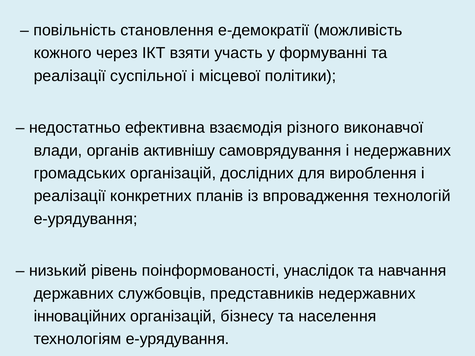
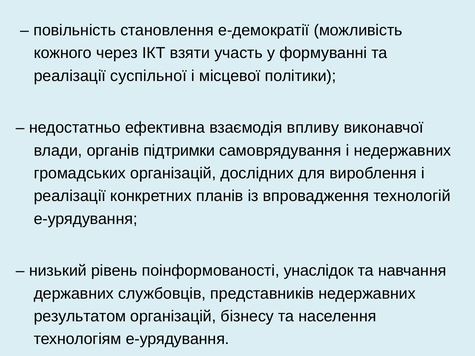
різного: різного -> впливу
активнішу: активнішу -> підтримки
інноваційних: інноваційних -> результатом
